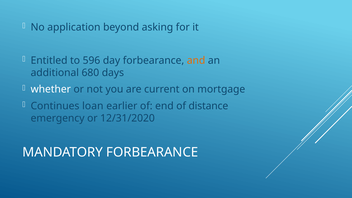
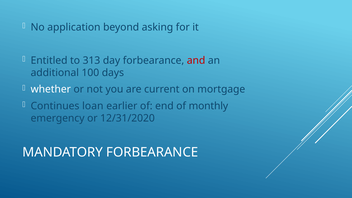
596: 596 -> 313
and colour: orange -> red
680: 680 -> 100
distance: distance -> monthly
